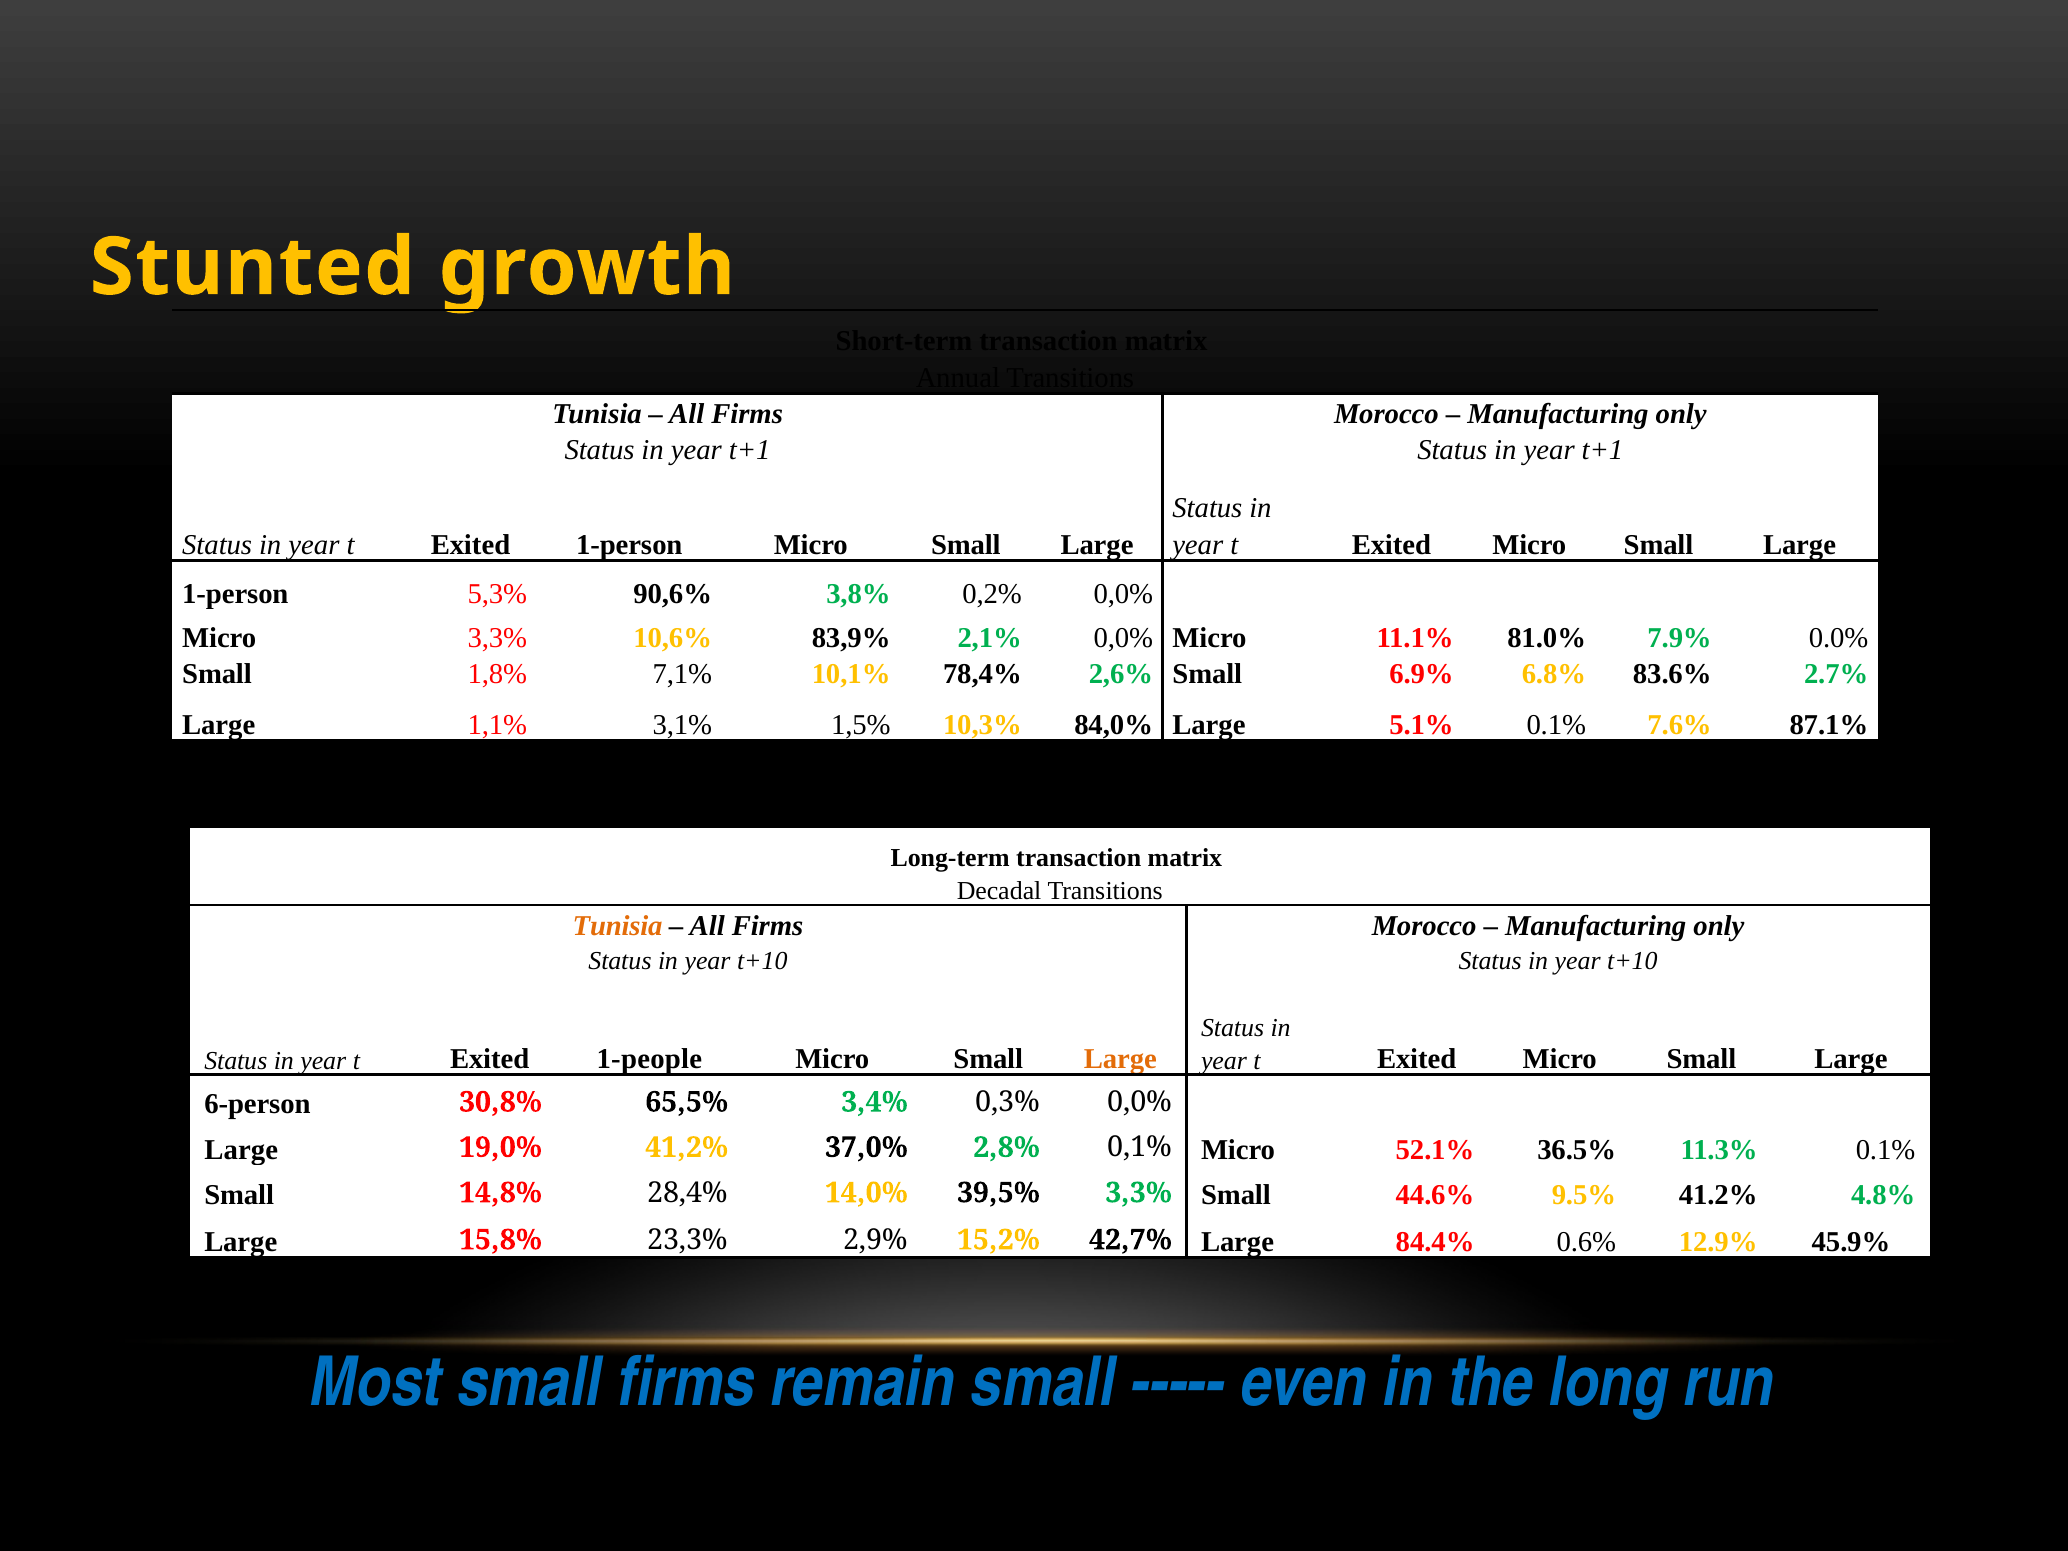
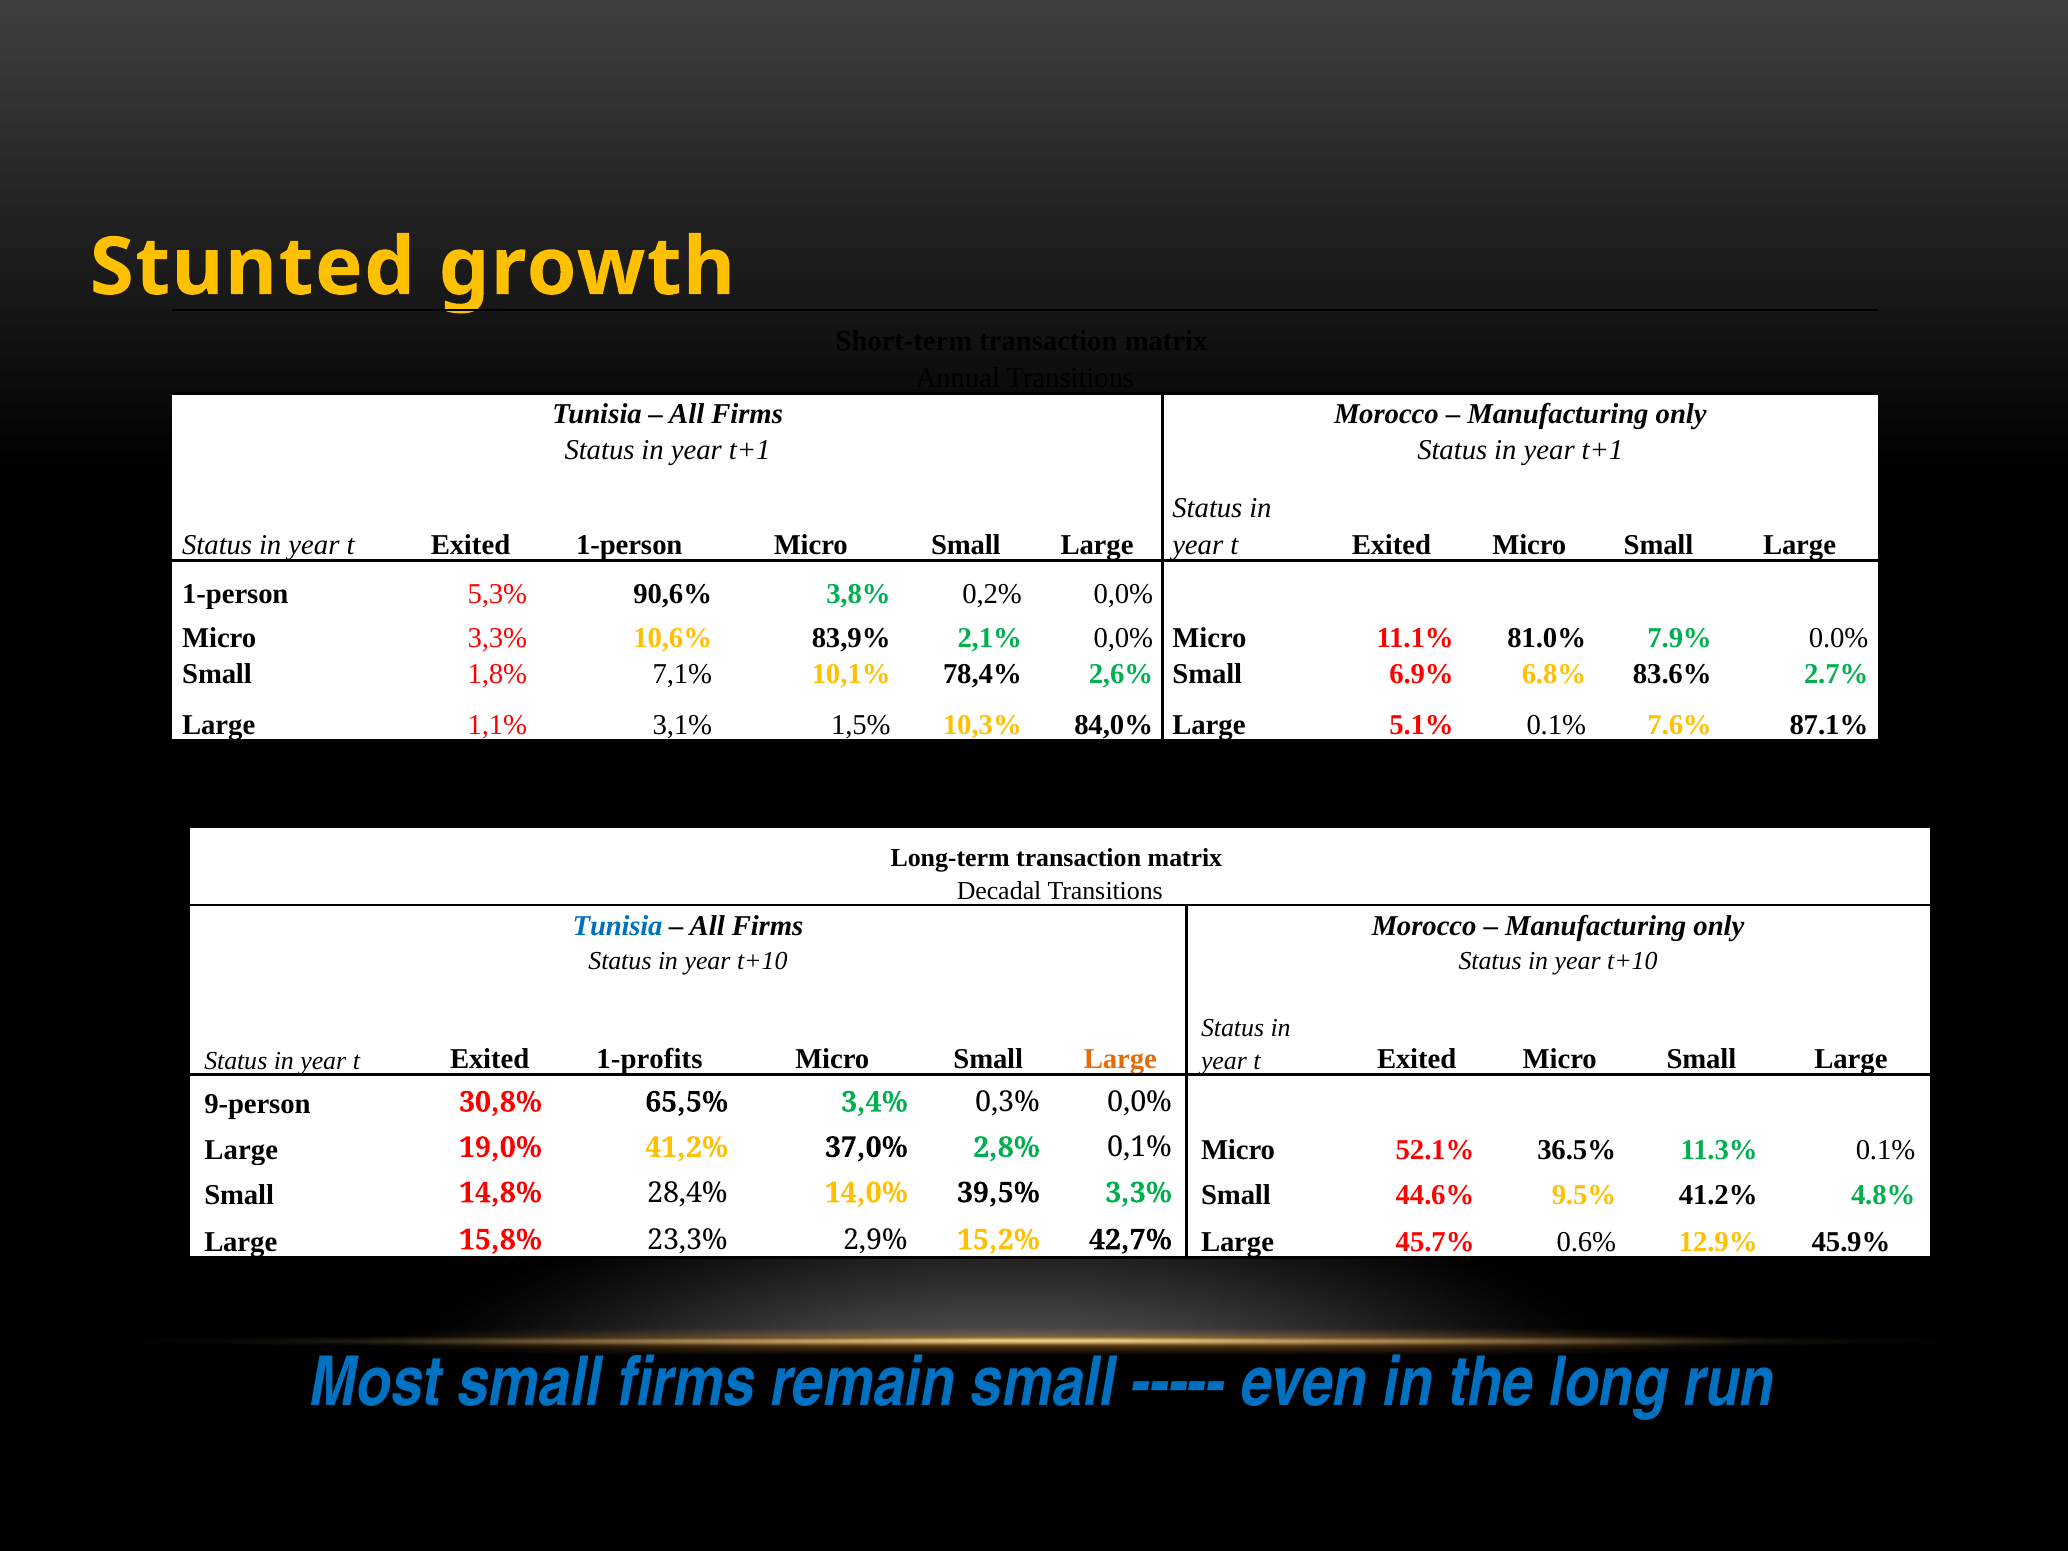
Tunisia at (618, 926) colour: orange -> blue
1-people: 1-people -> 1-profits
6-person: 6-person -> 9-person
84.4%: 84.4% -> 45.7%
